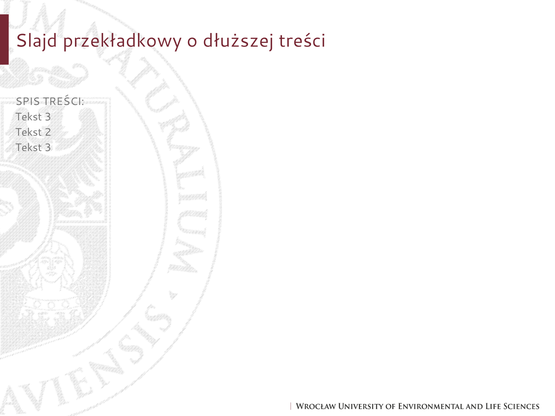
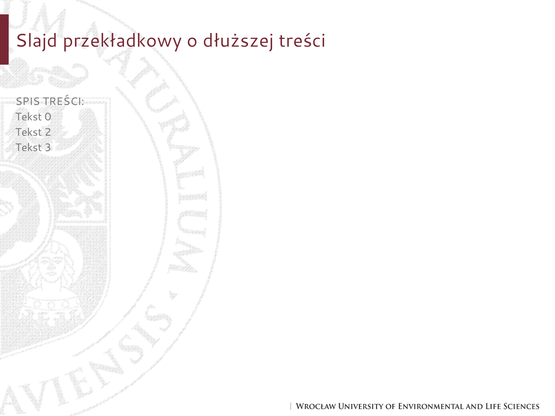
3 at (48, 117): 3 -> 0
